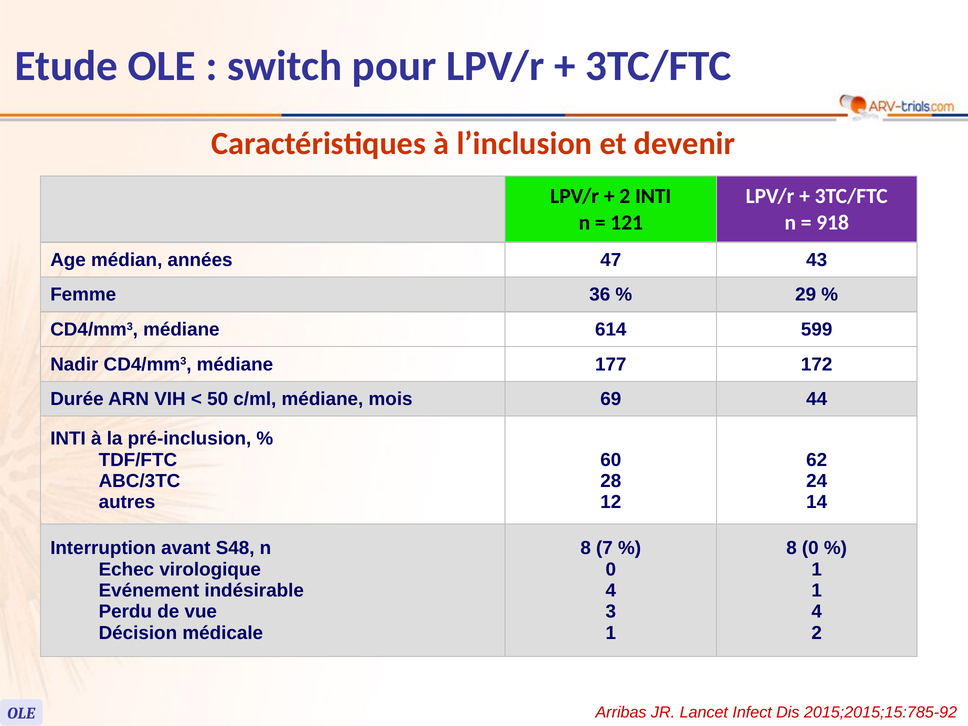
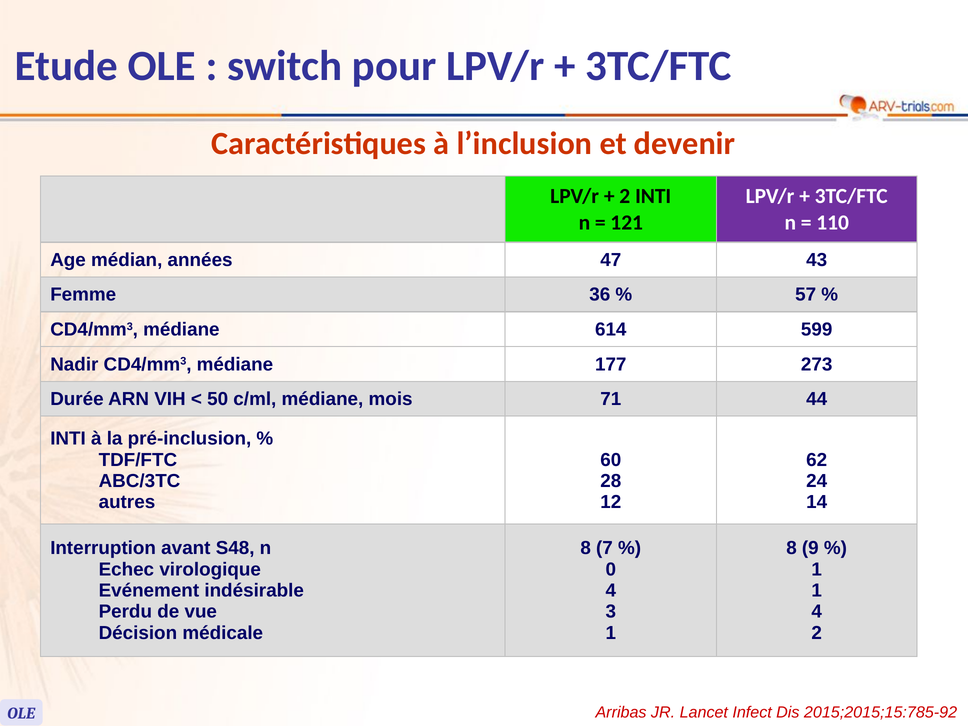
918: 918 -> 110
29: 29 -> 57
172: 172 -> 273
69: 69 -> 71
8 0: 0 -> 9
